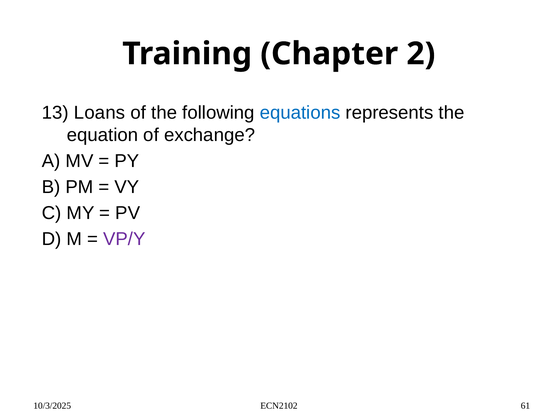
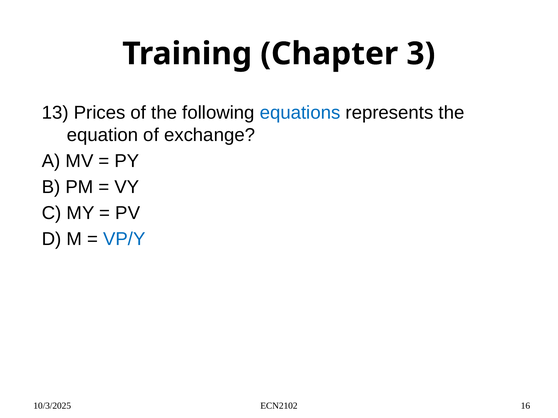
2: 2 -> 3
Loans: Loans -> Prices
VP/Y colour: purple -> blue
61: 61 -> 16
